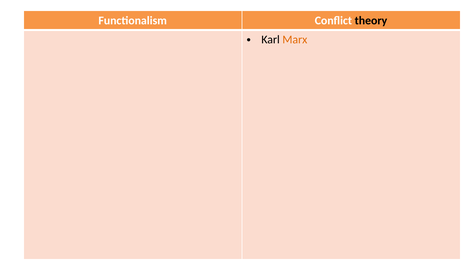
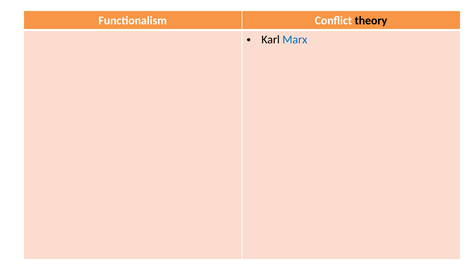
Marx colour: orange -> blue
